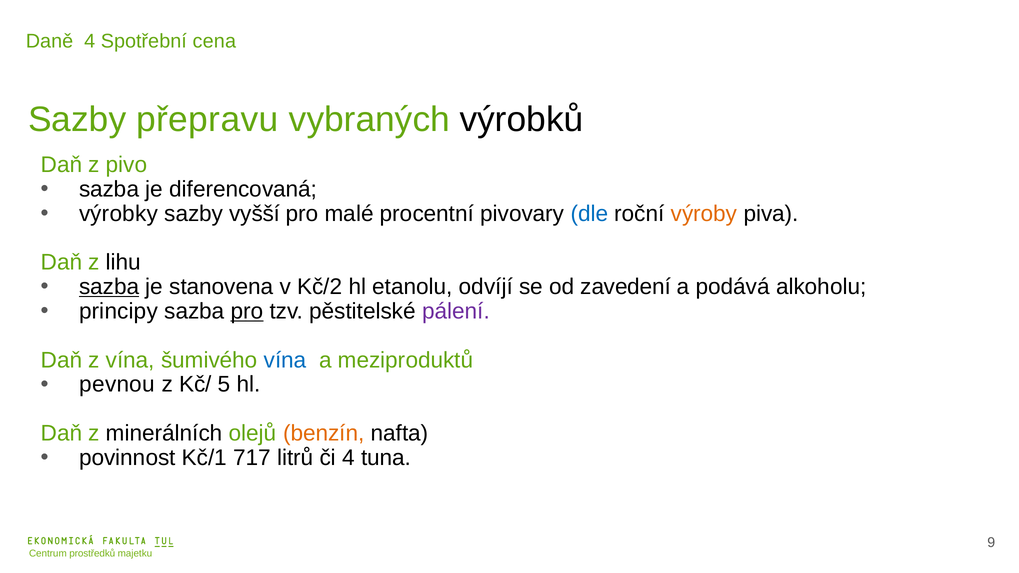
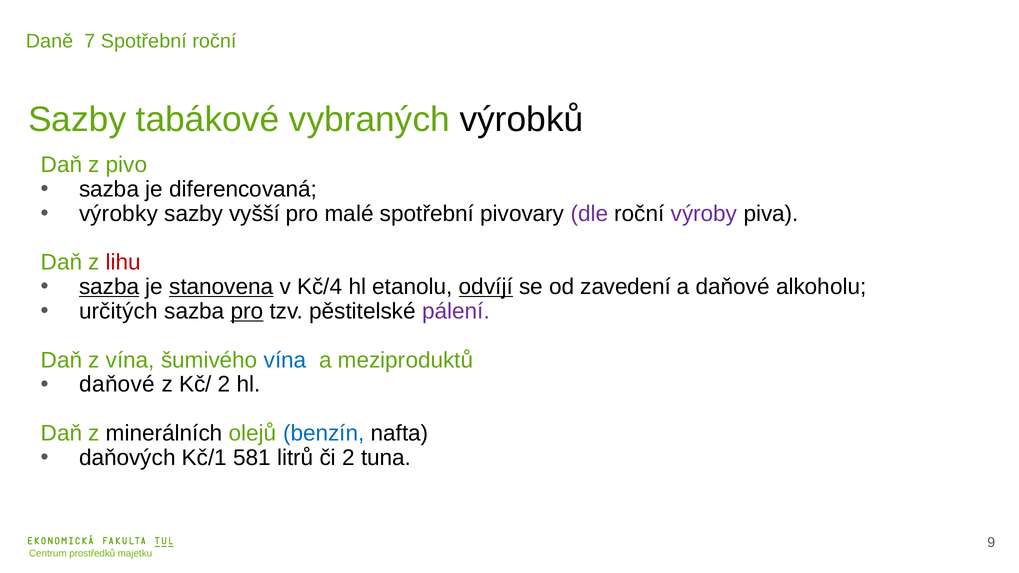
Daně 4: 4 -> 7
Spotřební cena: cena -> roční
přepravu: přepravu -> tabákové
malé procentní: procentní -> spotřební
dle colour: blue -> purple
výroby colour: orange -> purple
lihu colour: black -> red
stanovena underline: none -> present
Kč/2: Kč/2 -> Kč/4
odvíjí underline: none -> present
a podává: podává -> daňové
principy: principy -> určitých
pevnou at (117, 385): pevnou -> daňové
Kč/ 5: 5 -> 2
benzín colour: orange -> blue
povinnost: povinnost -> daňových
717: 717 -> 581
či 4: 4 -> 2
